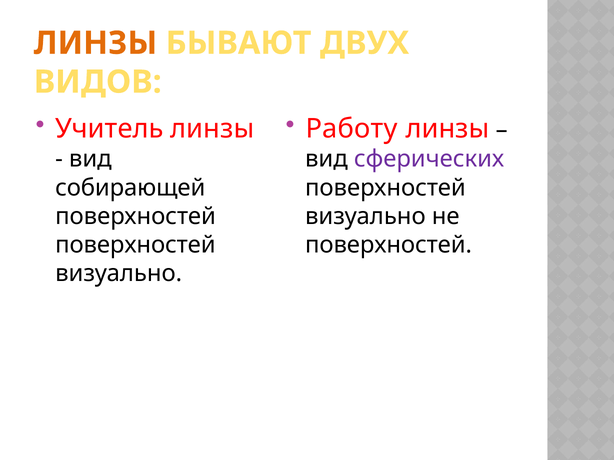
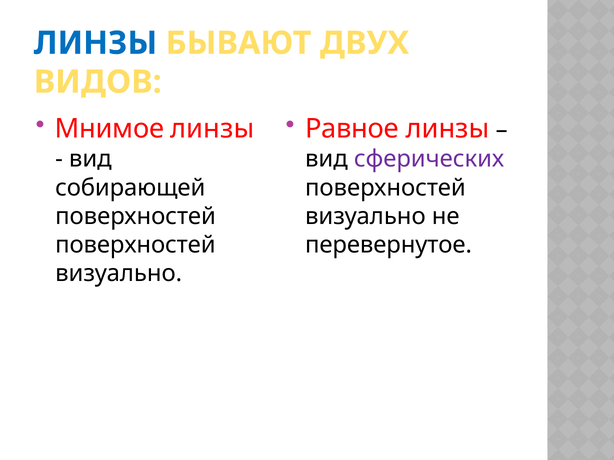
ЛИНЗЫ at (95, 43) colour: orange -> blue
Учитель: Учитель -> Мнимое
Работу: Работу -> Равное
поверхностей at (388, 245): поверхностей -> перевернутое
